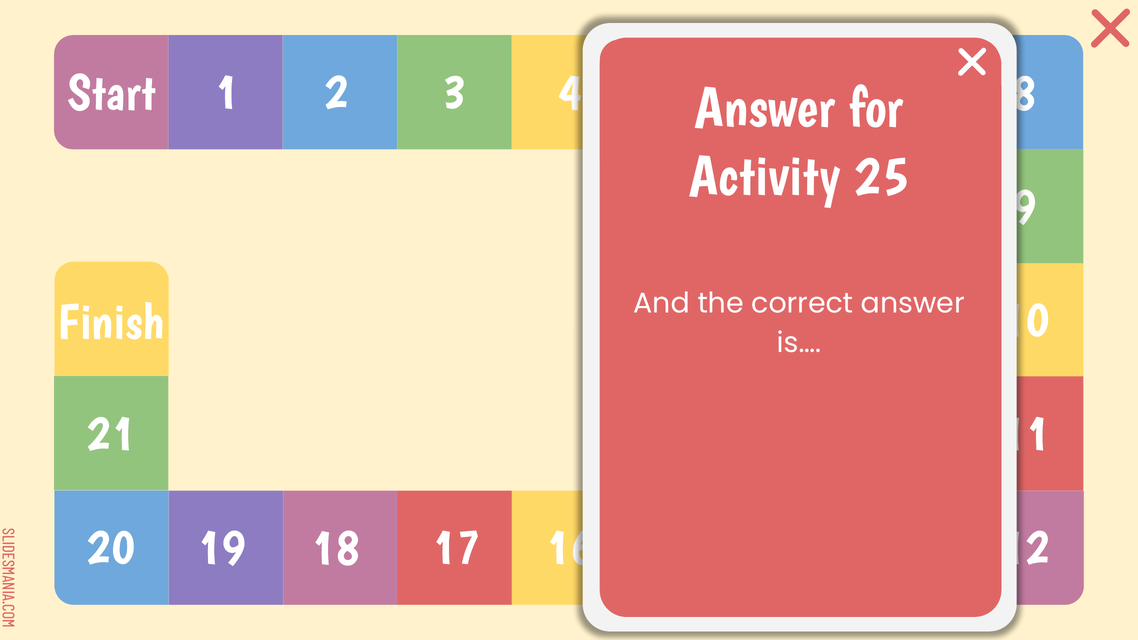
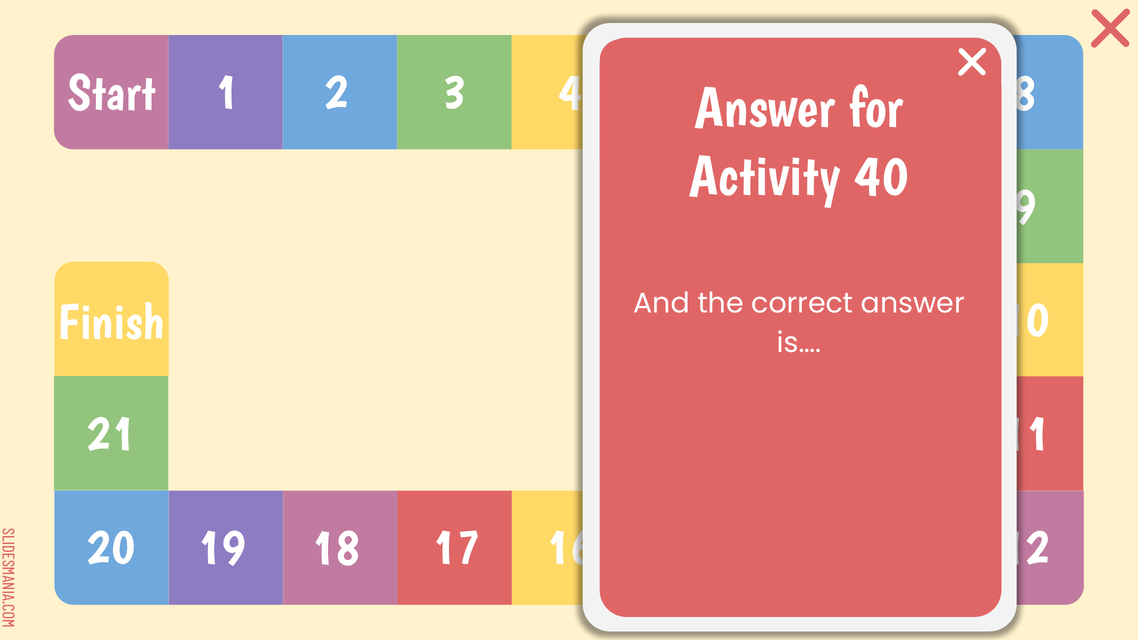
25: 25 -> 40
